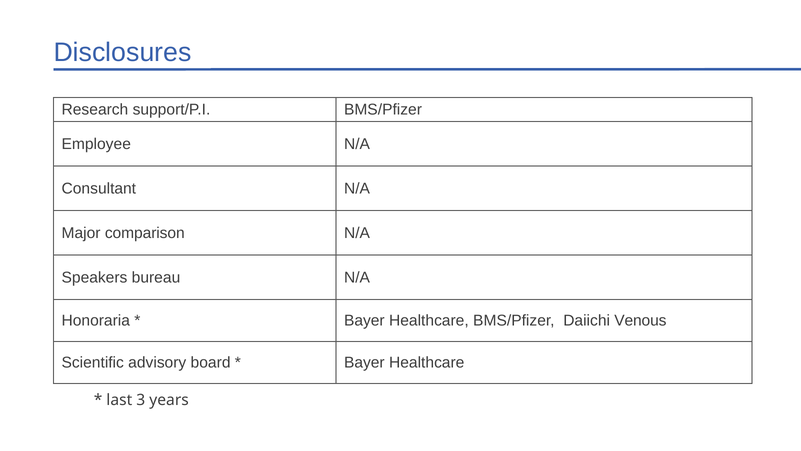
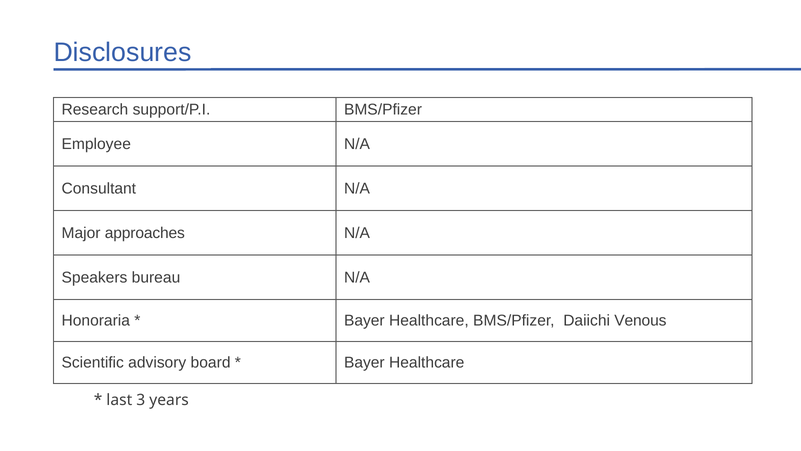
comparison: comparison -> approaches
